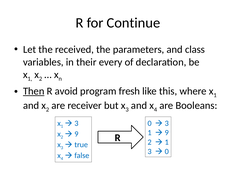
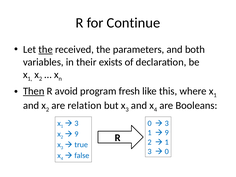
the at (46, 50) underline: none -> present
class: class -> both
every: every -> exists
receiver: receiver -> relation
